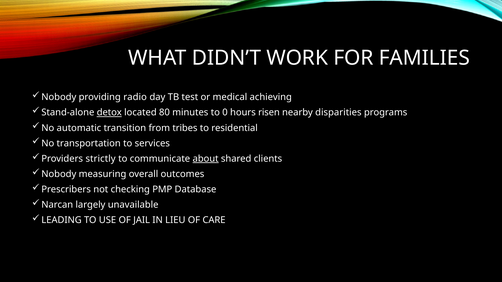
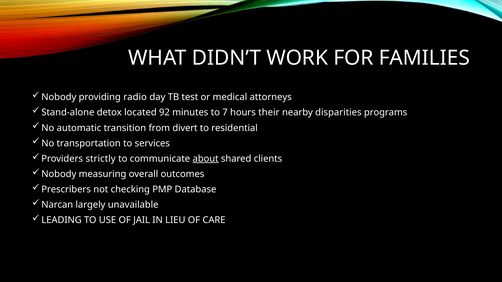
achieving: achieving -> attorneys
detox underline: present -> none
80: 80 -> 92
0: 0 -> 7
risen: risen -> their
tribes: tribes -> divert
